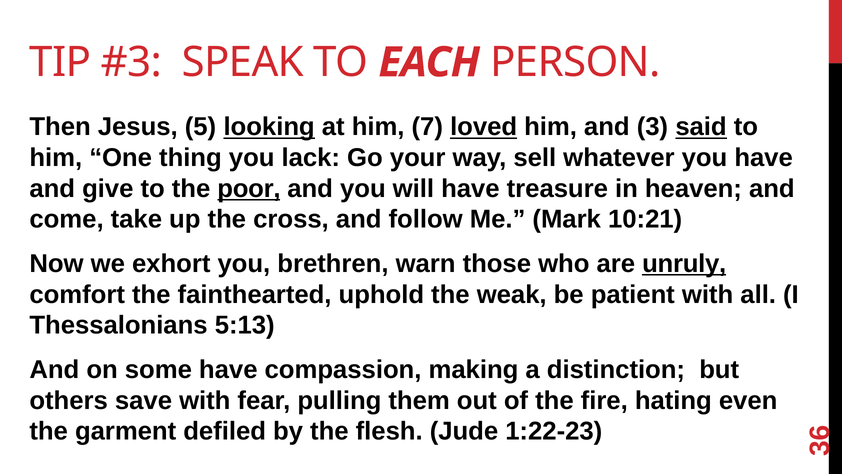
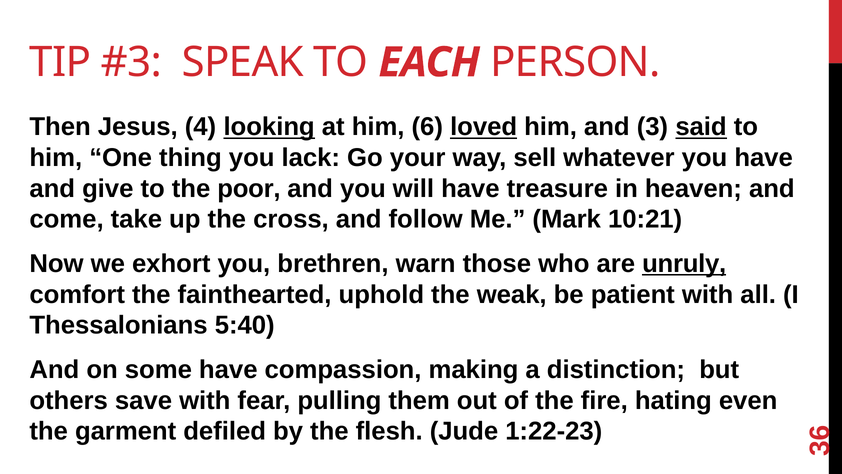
5: 5 -> 4
him 7: 7 -> 6
poor underline: present -> none
5:13: 5:13 -> 5:40
